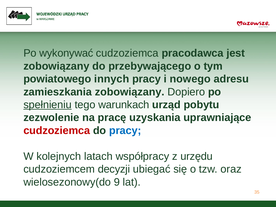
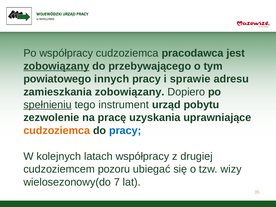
Po wykonywać: wykonywać -> współpracy
zobowiązany at (56, 66) underline: none -> present
nowego: nowego -> sprawie
warunkach: warunkach -> instrument
cudzoziemca at (57, 131) colour: red -> orange
urzędu: urzędu -> drugiej
decyzji: decyzji -> pozoru
oraz: oraz -> wizy
9: 9 -> 7
